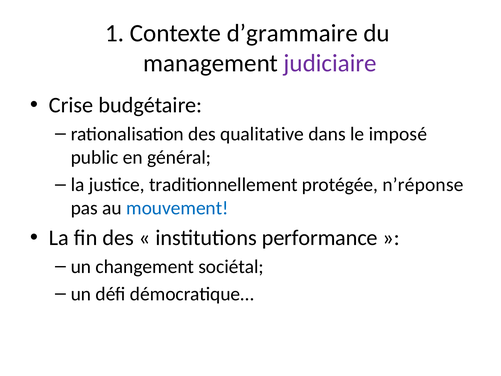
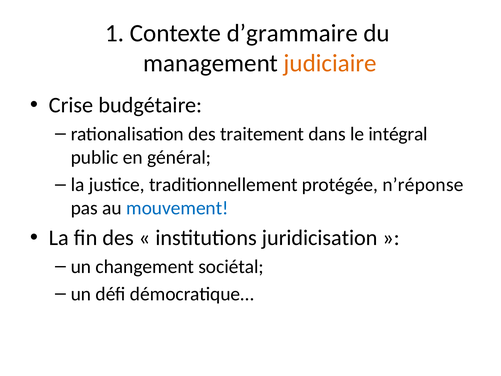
judiciaire colour: purple -> orange
qualitative: qualitative -> traitement
imposé: imposé -> intégral
performance: performance -> juridicisation
